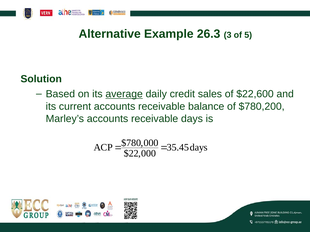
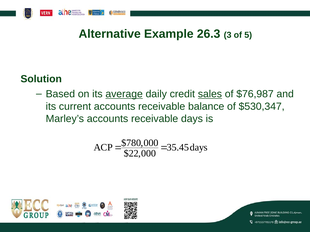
sales underline: none -> present
$22,600: $22,600 -> $76,987
$780,200: $780,200 -> $530,347
